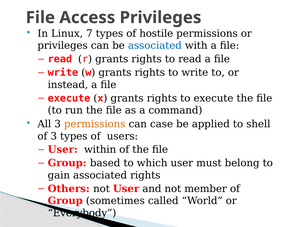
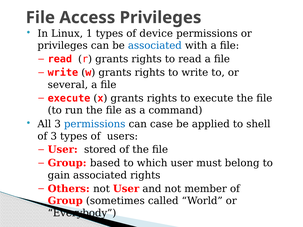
7: 7 -> 1
hostile: hostile -> device
instead: instead -> several
permissions at (95, 124) colour: orange -> blue
within: within -> stored
